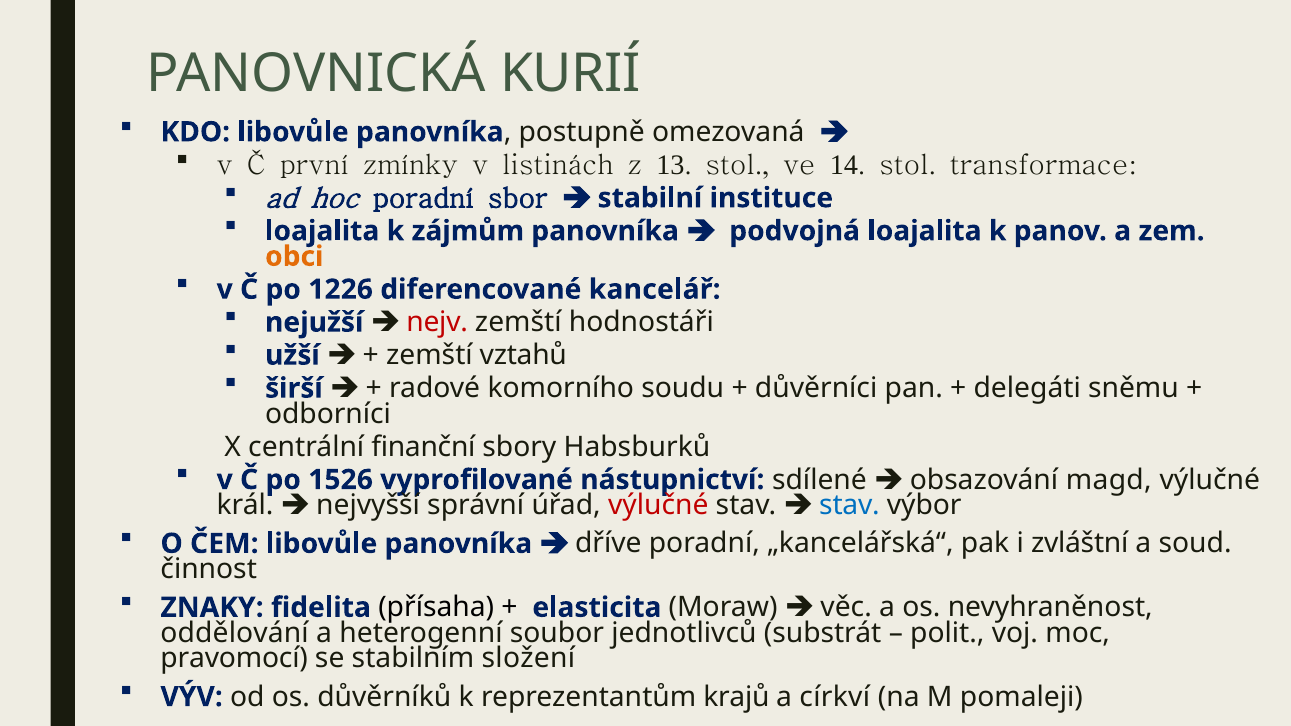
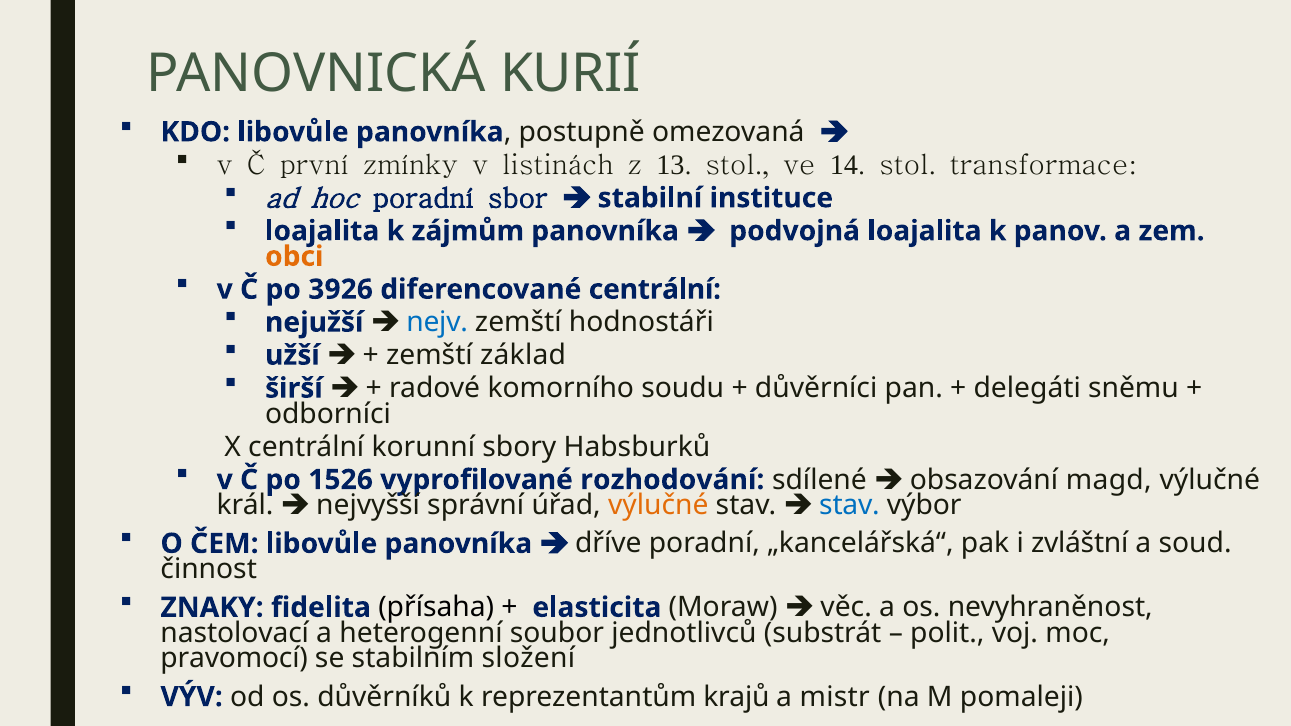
1226: 1226 -> 3926
diferencované kancelář: kancelář -> centrální
nejv colour: red -> blue
vztahů: vztahů -> základ
finanční: finanční -> korunní
nástupnictví: nástupnictví -> rozhodování
výlučné at (658, 505) colour: red -> orange
oddělování: oddělování -> nastolovací
církví: církví -> mistr
